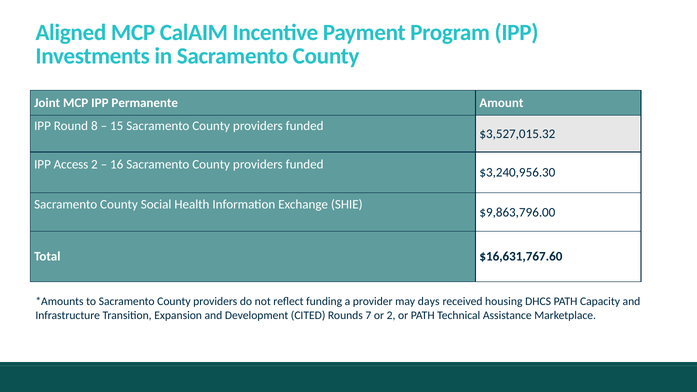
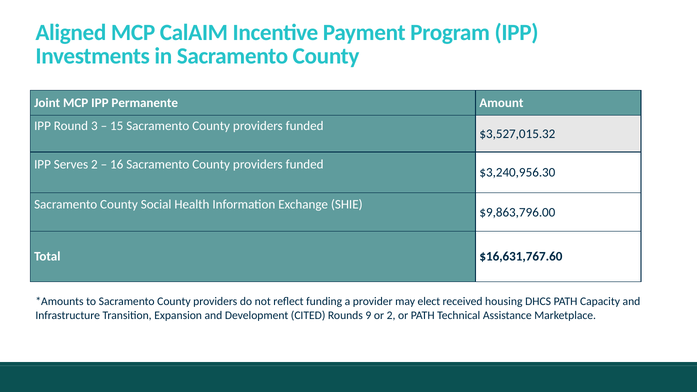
8: 8 -> 3
Access: Access -> Serves
days: days -> elect
7: 7 -> 9
